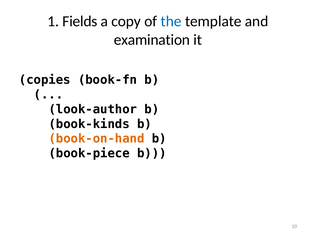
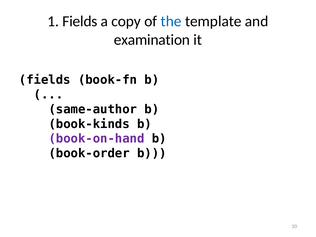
copies at (45, 80): copies -> fields
look-author: look-author -> same-author
book-on-hand colour: orange -> purple
book-piece: book-piece -> book-order
